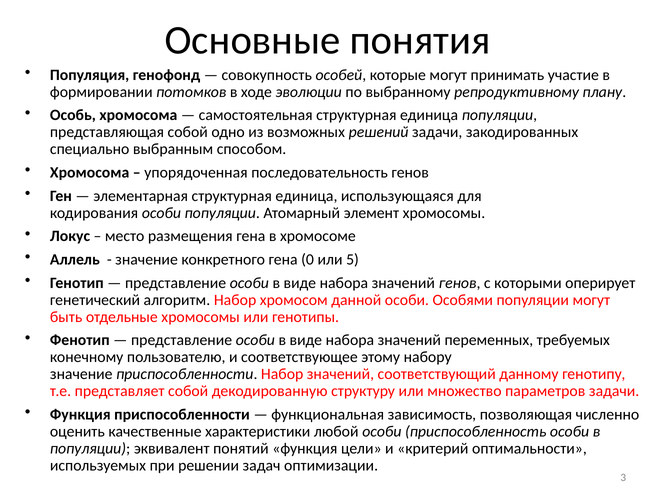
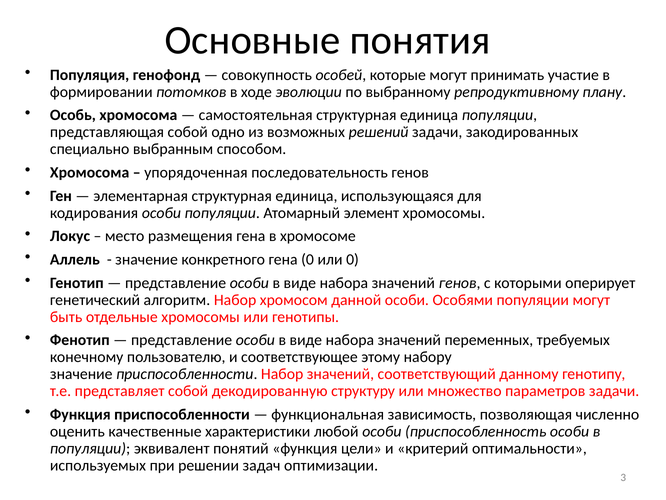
или 5: 5 -> 0
